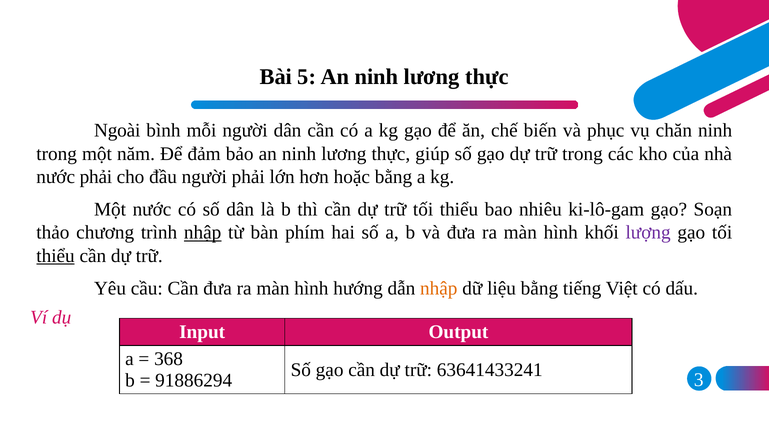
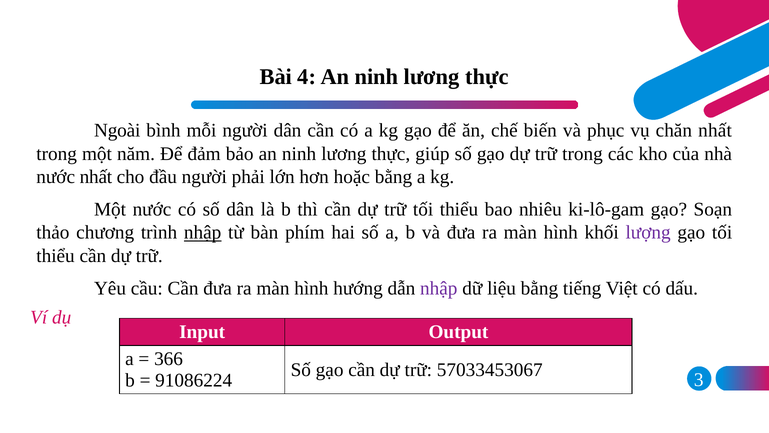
5: 5 -> 4
chăn ninh: ninh -> nhất
nước phải: phải -> nhất
thiểu at (56, 255) underline: present -> none
nhập at (439, 288) colour: orange -> purple
368: 368 -> 366
63641433241: 63641433241 -> 57033453067
91886294: 91886294 -> 91086224
